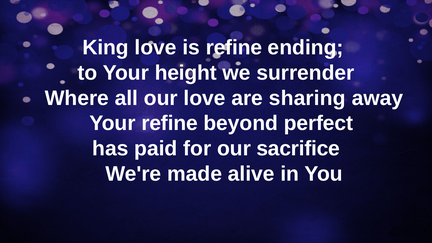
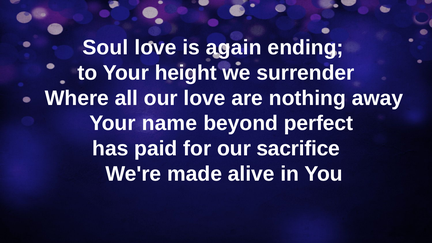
King: King -> Soul
is refine: refine -> again
sharing: sharing -> nothing
Your refine: refine -> name
